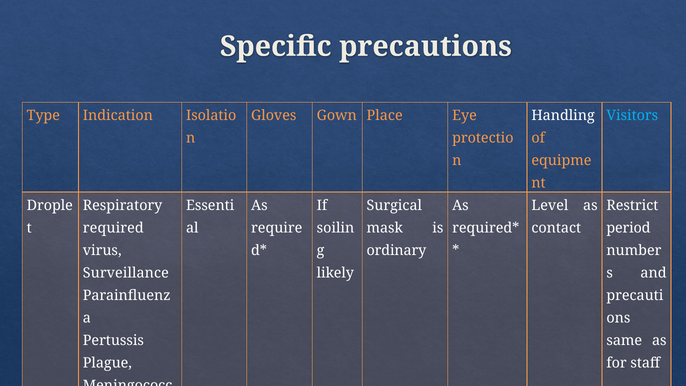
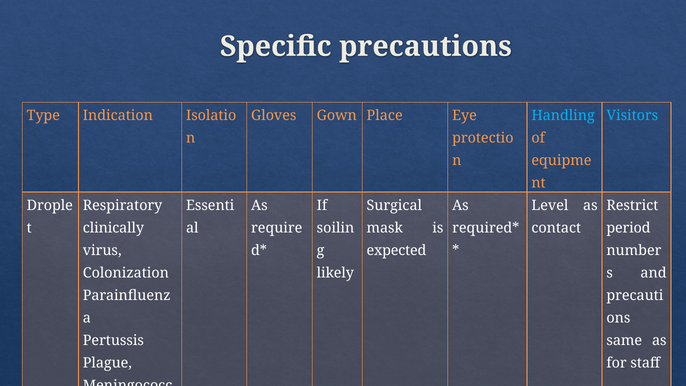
Handling colour: white -> light blue
required: required -> clinically
ordinary: ordinary -> expected
Surveillance: Surveillance -> Colonization
